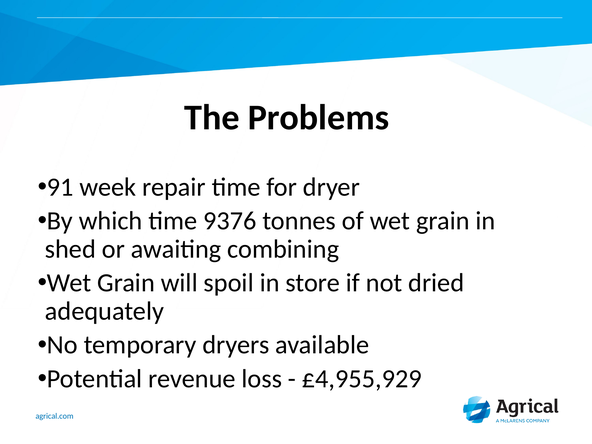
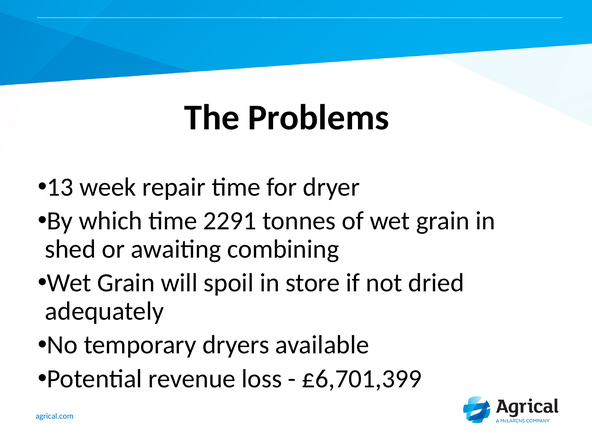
91: 91 -> 13
9376: 9376 -> 2291
£4,955,929: £4,955,929 -> £6,701,399
